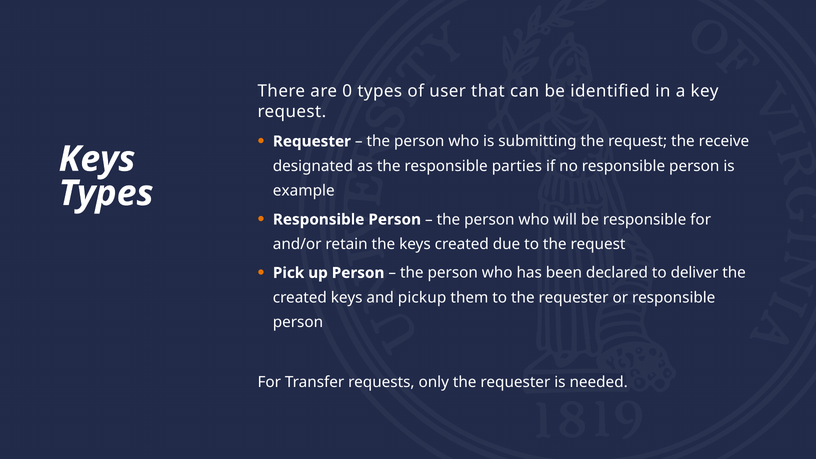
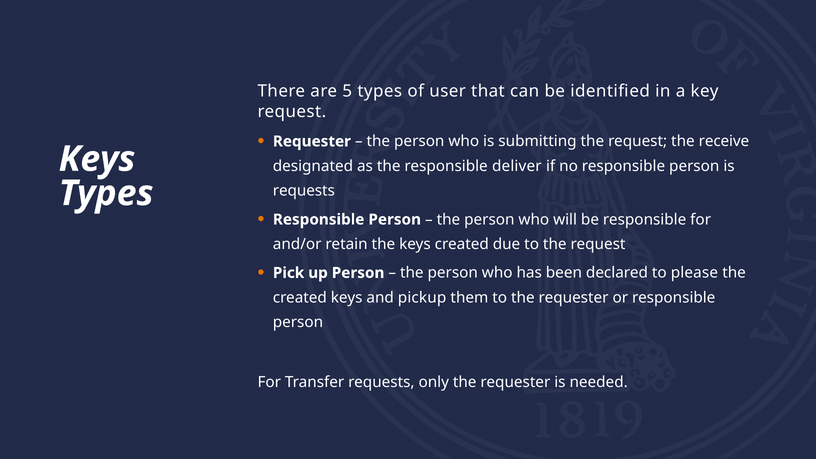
0: 0 -> 5
parties: parties -> deliver
example at (304, 191): example -> requests
deliver: deliver -> please
